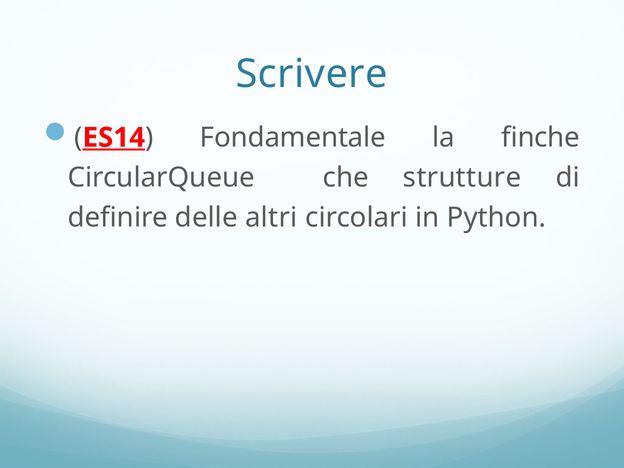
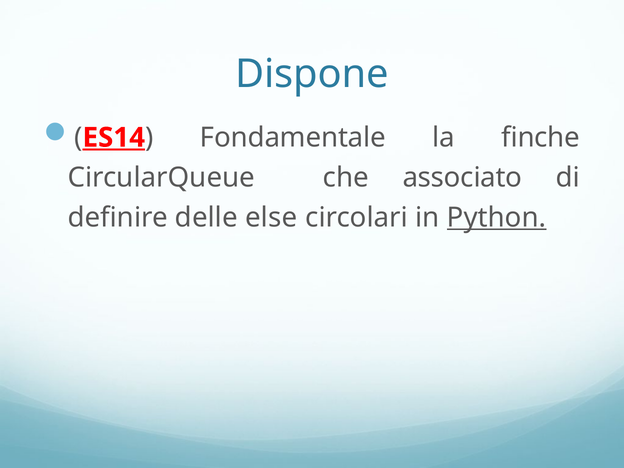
Scrivere: Scrivere -> Dispone
strutture: strutture -> associato
altri: altri -> else
Python underline: none -> present
